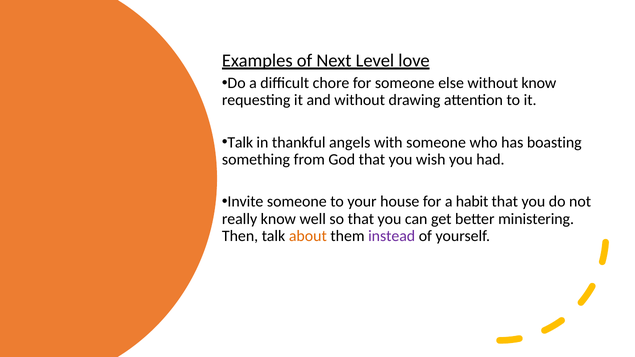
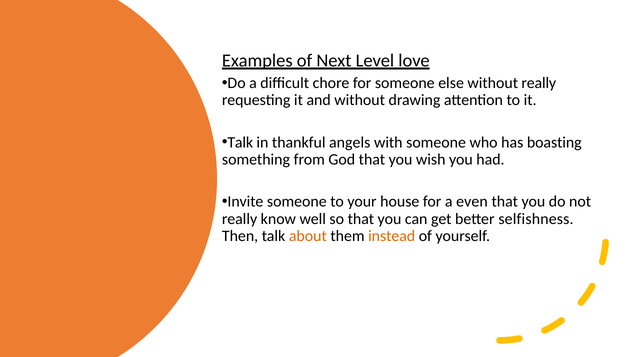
without know: know -> really
habit: habit -> even
ministering: ministering -> selfishness
instead colour: purple -> orange
